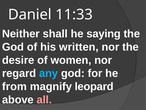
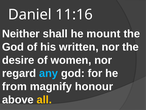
11:33: 11:33 -> 11:16
saying: saying -> mount
leopard: leopard -> honour
all colour: pink -> yellow
